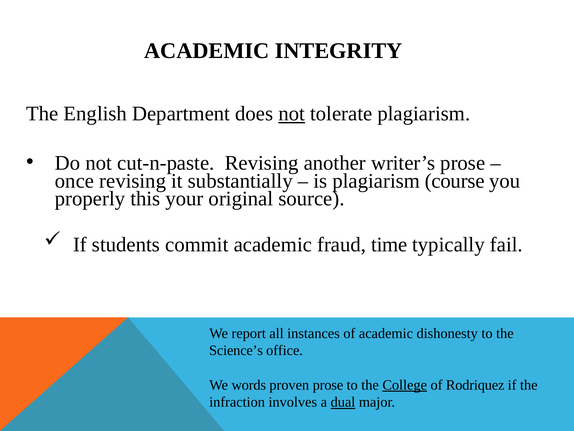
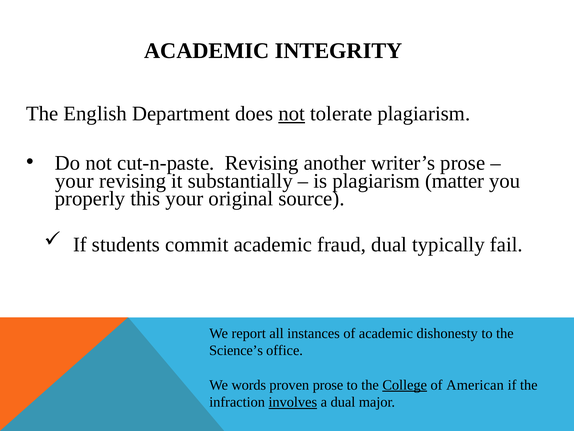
once at (74, 181): once -> your
course: course -> matter
fraud time: time -> dual
Rodriquez: Rodriquez -> American
involves underline: none -> present
dual at (343, 402) underline: present -> none
